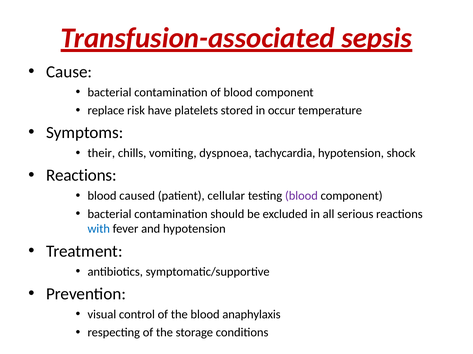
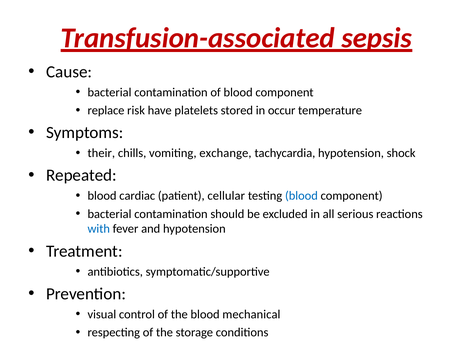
dyspnoea: dyspnoea -> exchange
Reactions at (81, 176): Reactions -> Repeated
caused: caused -> cardiac
blood at (301, 196) colour: purple -> blue
anaphylaxis: anaphylaxis -> mechanical
